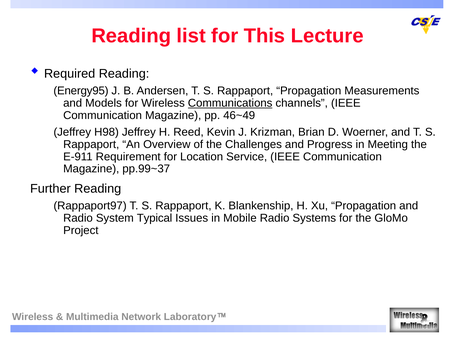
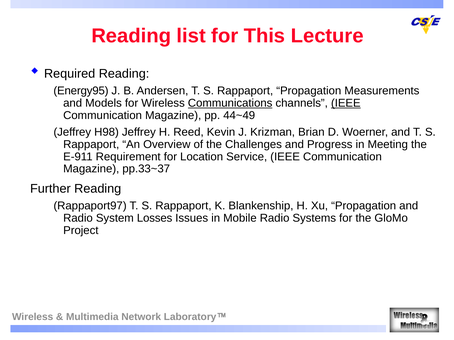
IEEE at (346, 103) underline: none -> present
46~49: 46~49 -> 44~49
pp.99~37: pp.99~37 -> pp.33~37
Typical: Typical -> Losses
